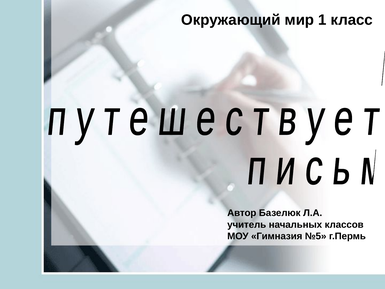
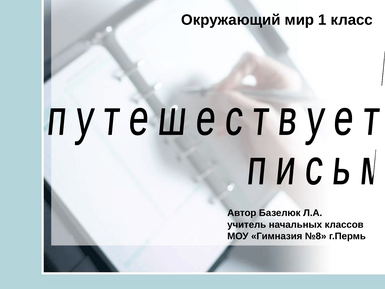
№5: №5 -> №8
